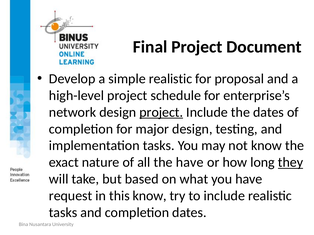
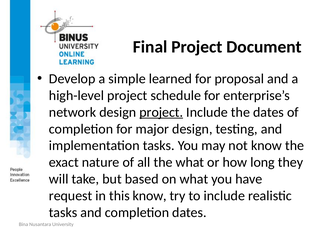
simple realistic: realistic -> learned
the have: have -> what
they underline: present -> none
